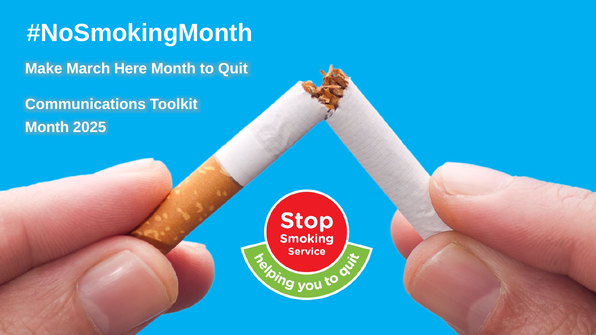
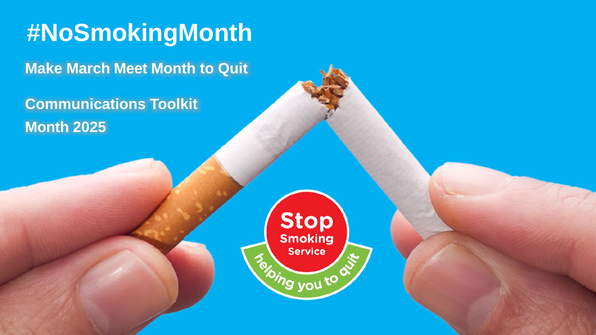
Here: Here -> Meet
